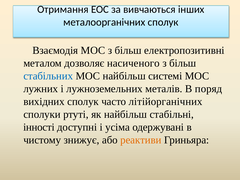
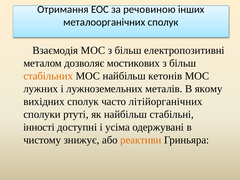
вивчаються: вивчаються -> речовиною
насиченого: насиченого -> мостикових
стабільних colour: blue -> orange
системі: системі -> кетонів
поряд: поряд -> якому
